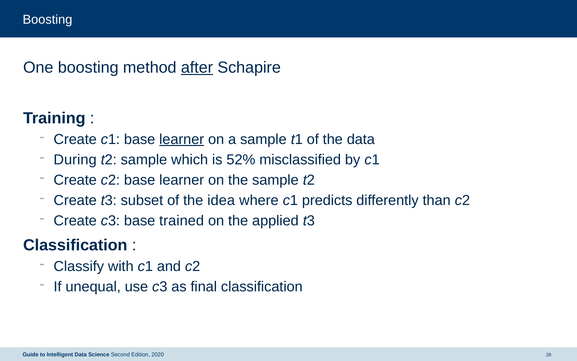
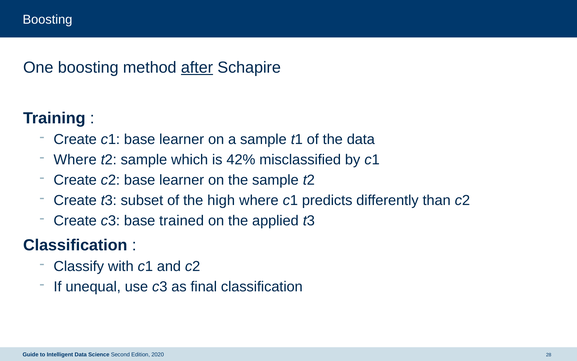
learner at (182, 139) underline: present -> none
During at (75, 160): During -> Where
52%: 52% -> 42%
idea: idea -> high
